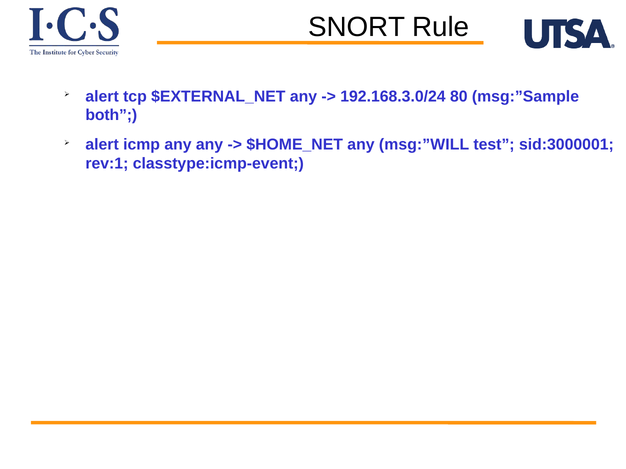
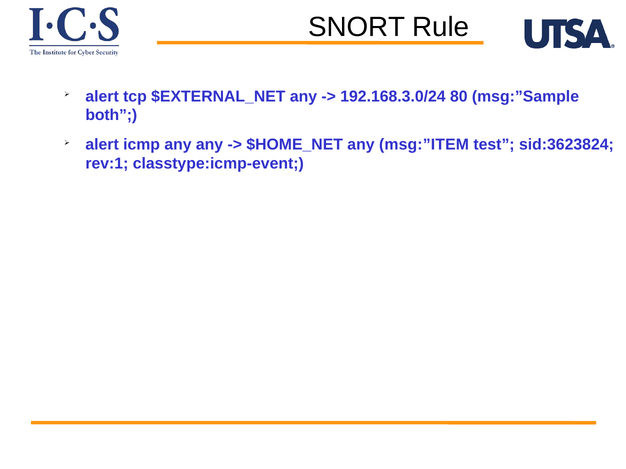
msg:”WILL: msg:”WILL -> msg:”ITEM
sid:3000001: sid:3000001 -> sid:3623824
